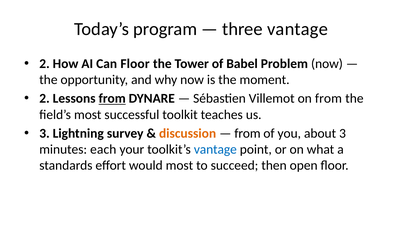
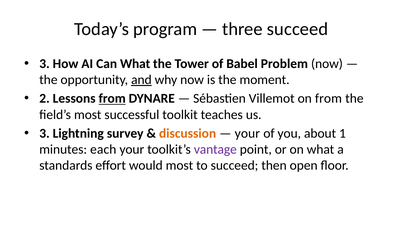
three vantage: vantage -> succeed
2 at (44, 64): 2 -> 3
Can Floor: Floor -> What
and underline: none -> present
from at (247, 134): from -> your
about 3: 3 -> 1
vantage at (215, 150) colour: blue -> purple
